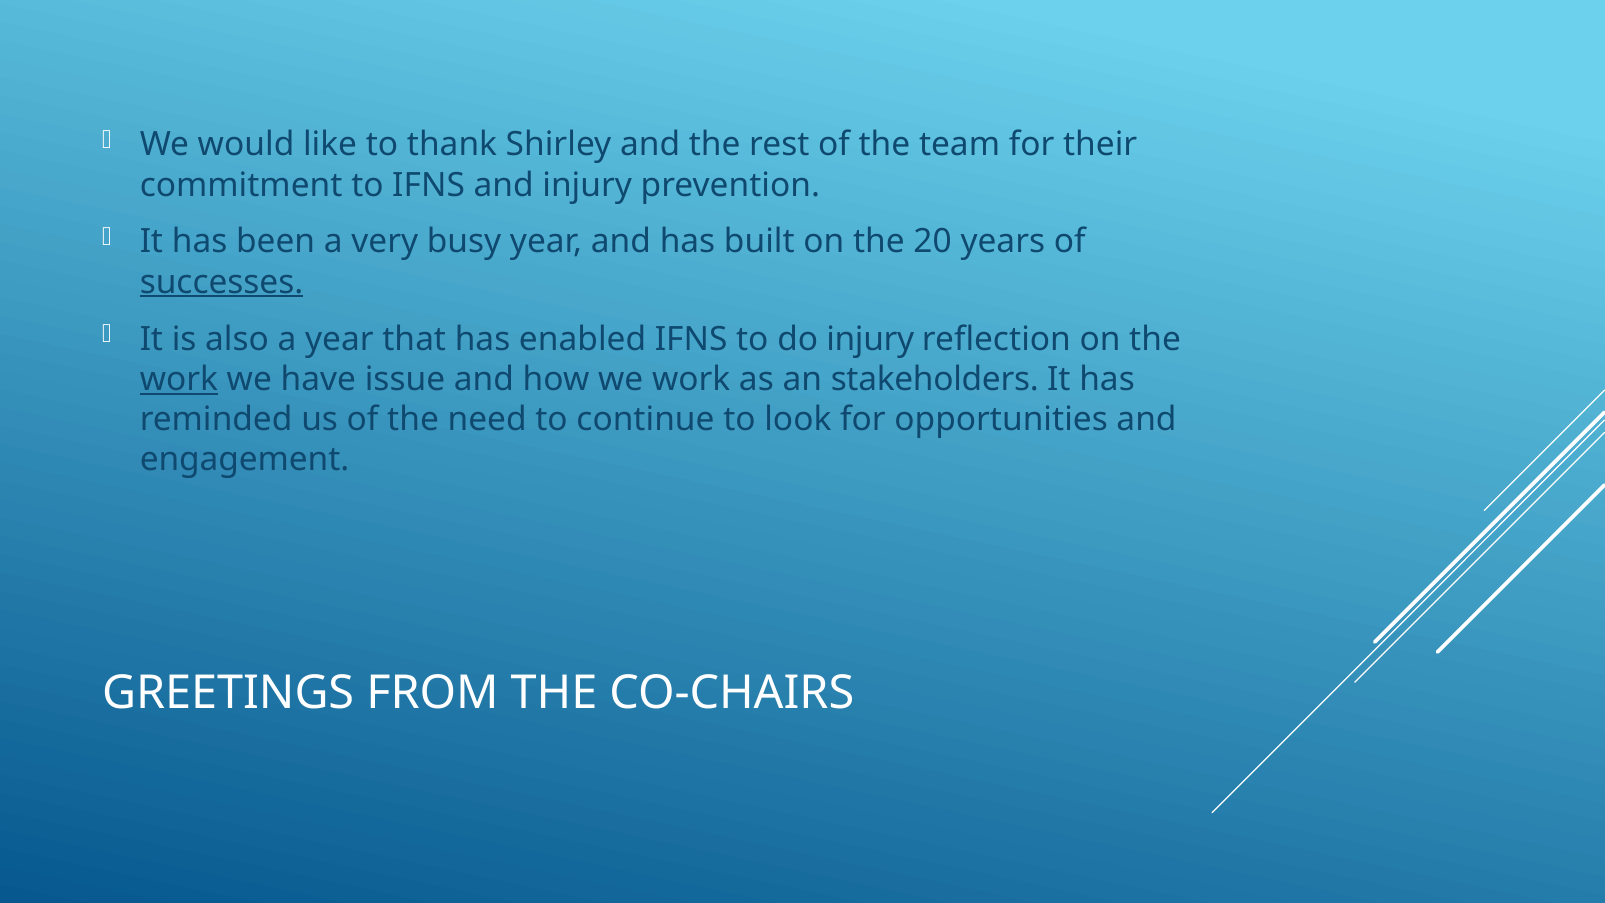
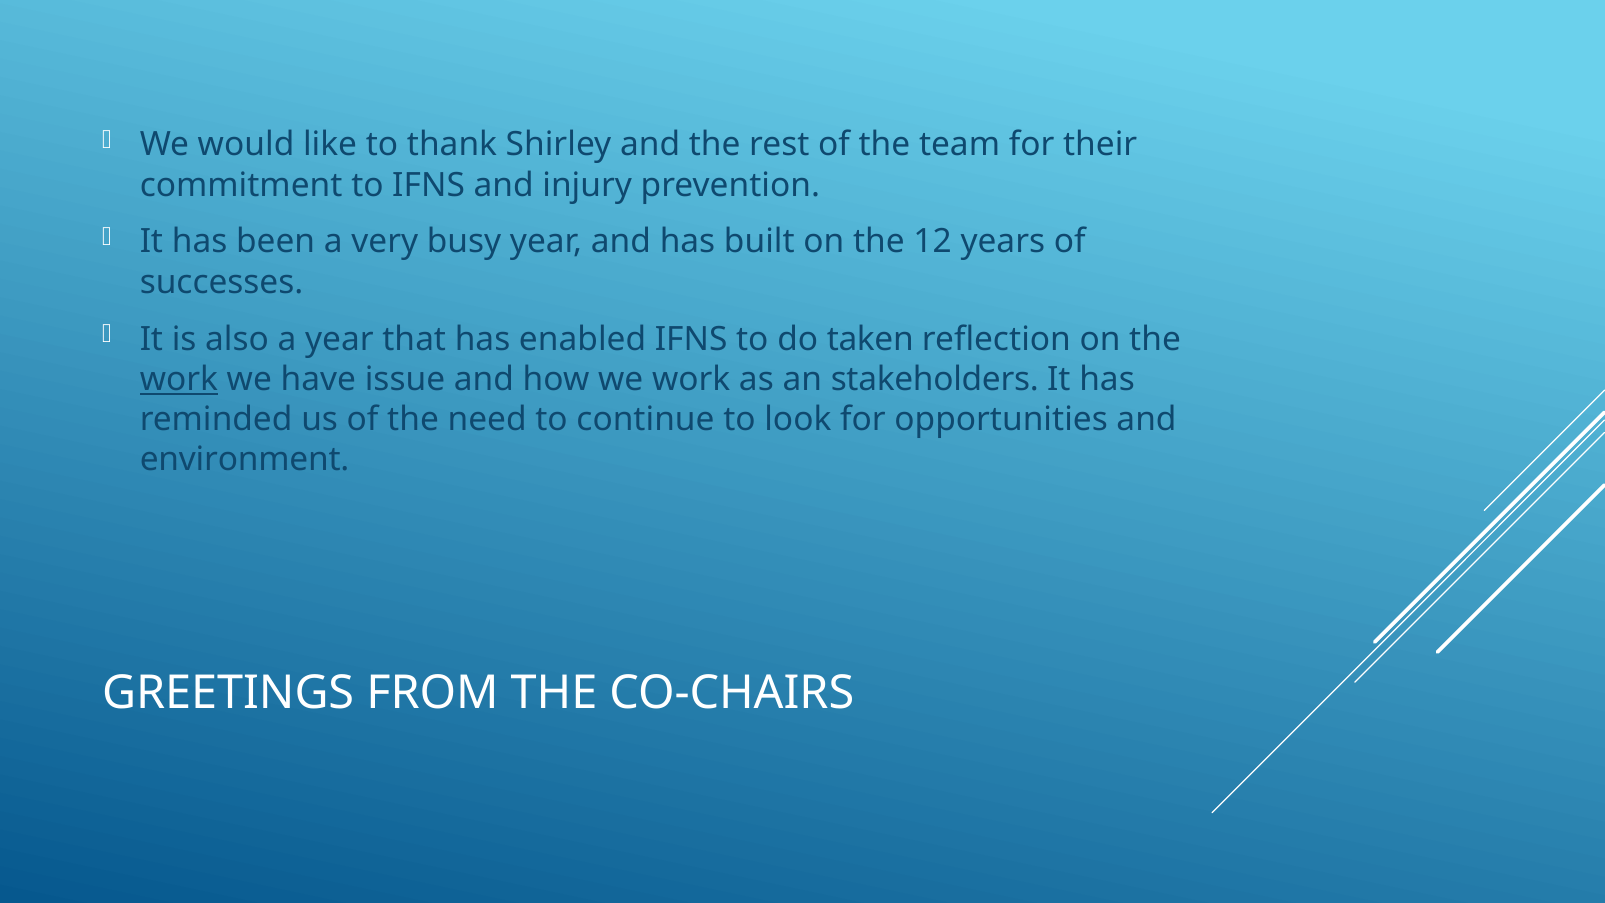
20: 20 -> 12
successes underline: present -> none
do injury: injury -> taken
engagement: engagement -> environment
